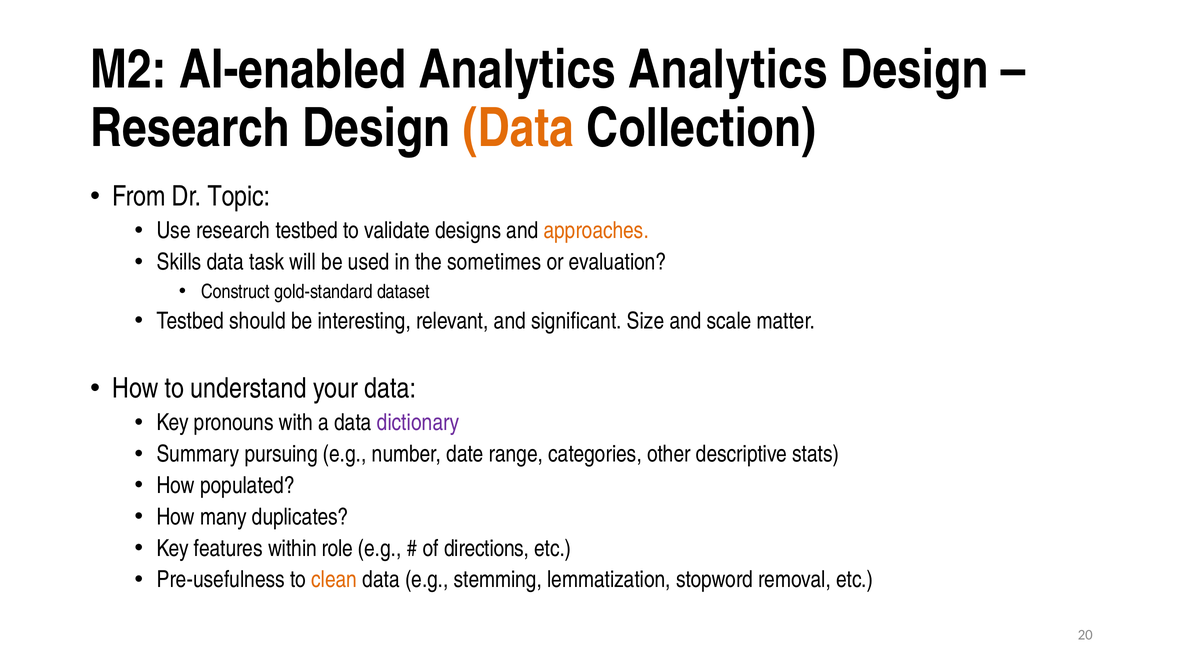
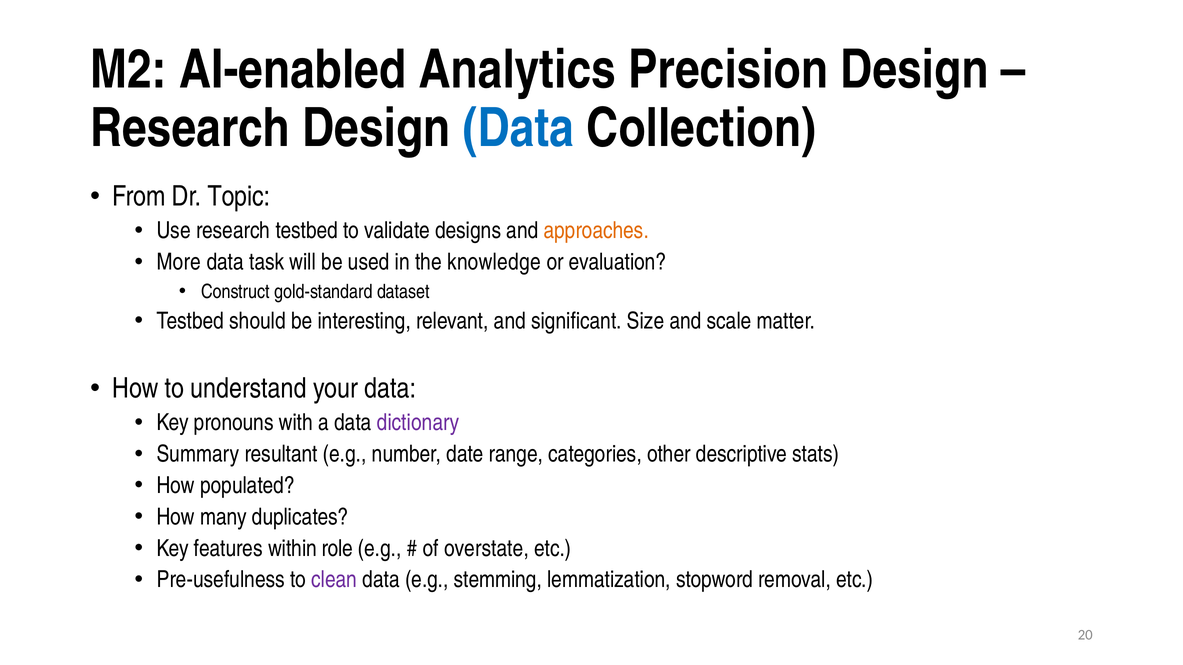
Analytics Analytics: Analytics -> Precision
Data at (518, 129) colour: orange -> blue
Skills: Skills -> More
sometimes: sometimes -> knowledge
pursuing: pursuing -> resultant
directions: directions -> overstate
clean colour: orange -> purple
